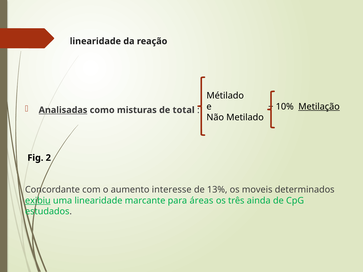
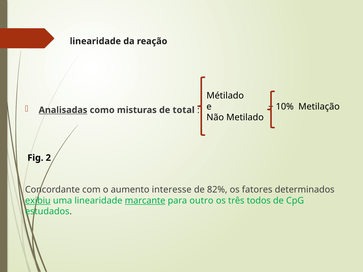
Metilação underline: present -> none
13%: 13% -> 82%
moveis: moveis -> fatores
marcante underline: none -> present
áreas: áreas -> outro
ainda: ainda -> todos
